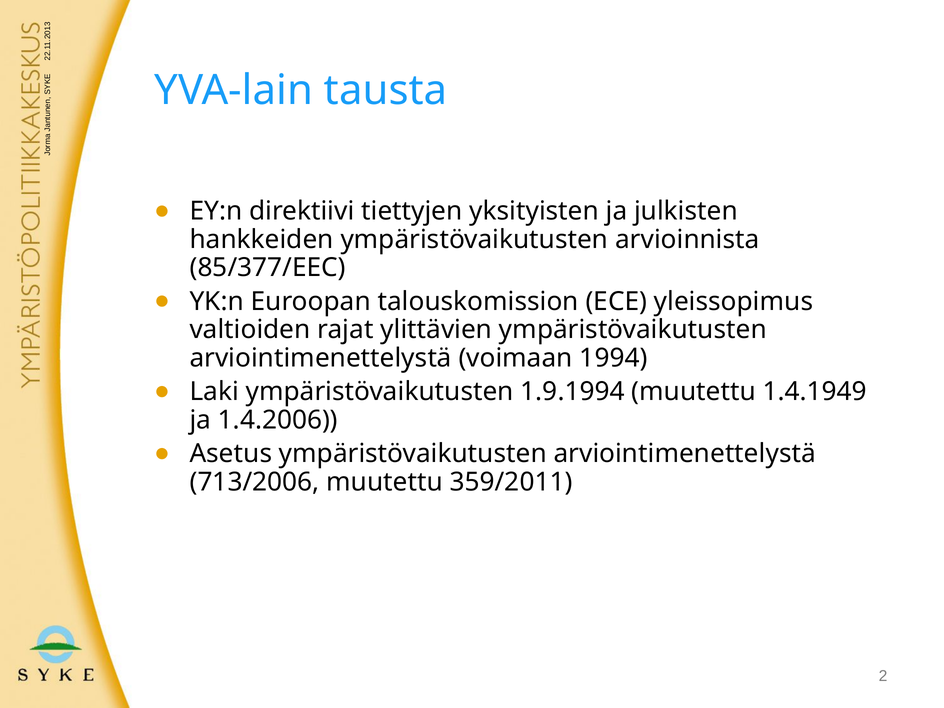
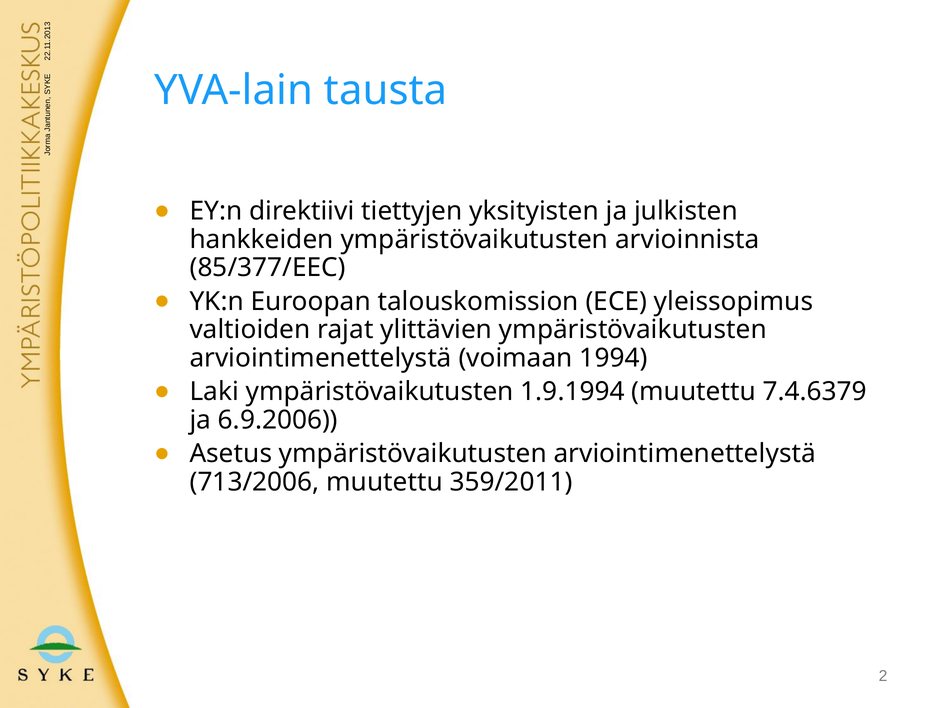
1.4.1949: 1.4.1949 -> 7.4.6379
1.4.2006: 1.4.2006 -> 6.9.2006
